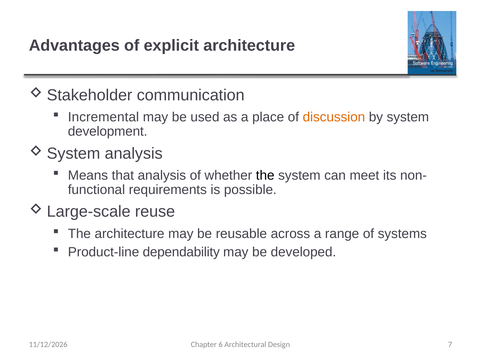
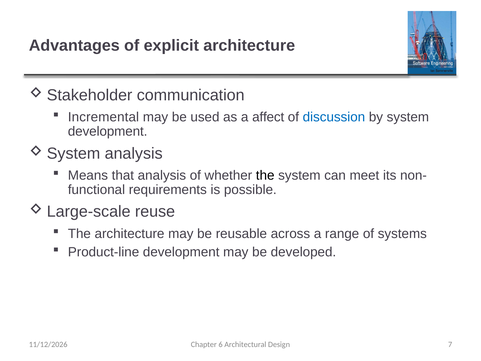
place: place -> affect
discussion colour: orange -> blue
Product-line dependability: dependability -> development
